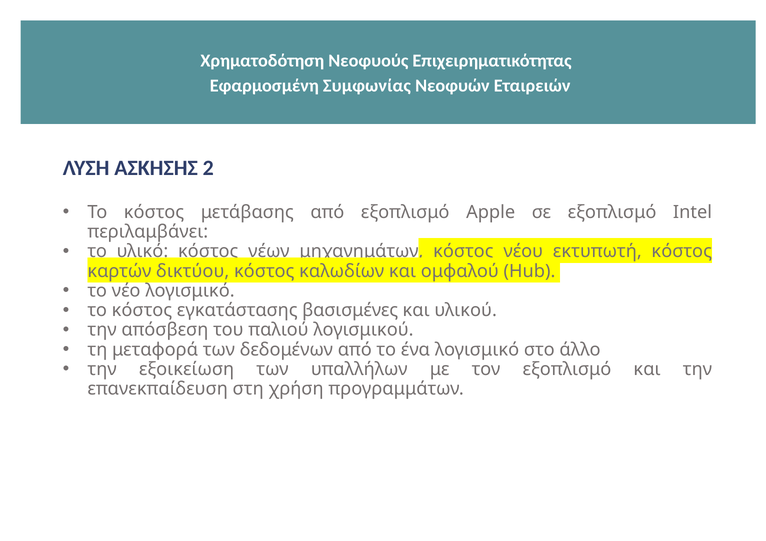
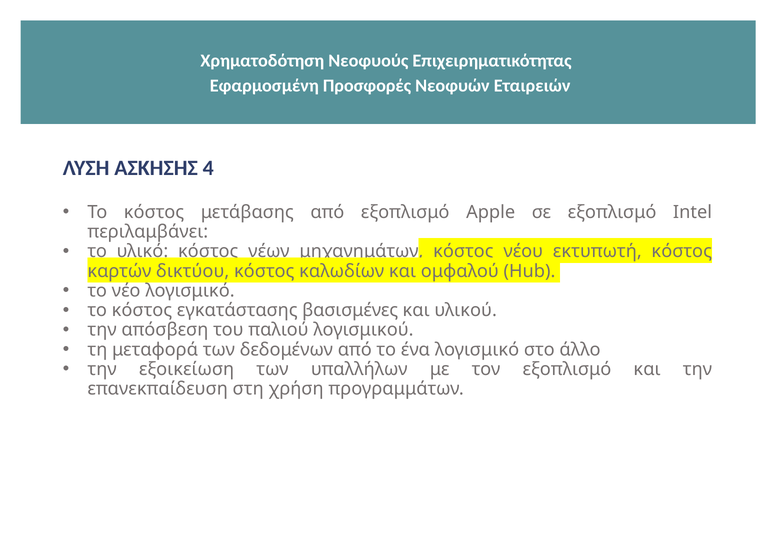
Συμφωνίας: Συμφωνίας -> Προσφορές
2: 2 -> 4
